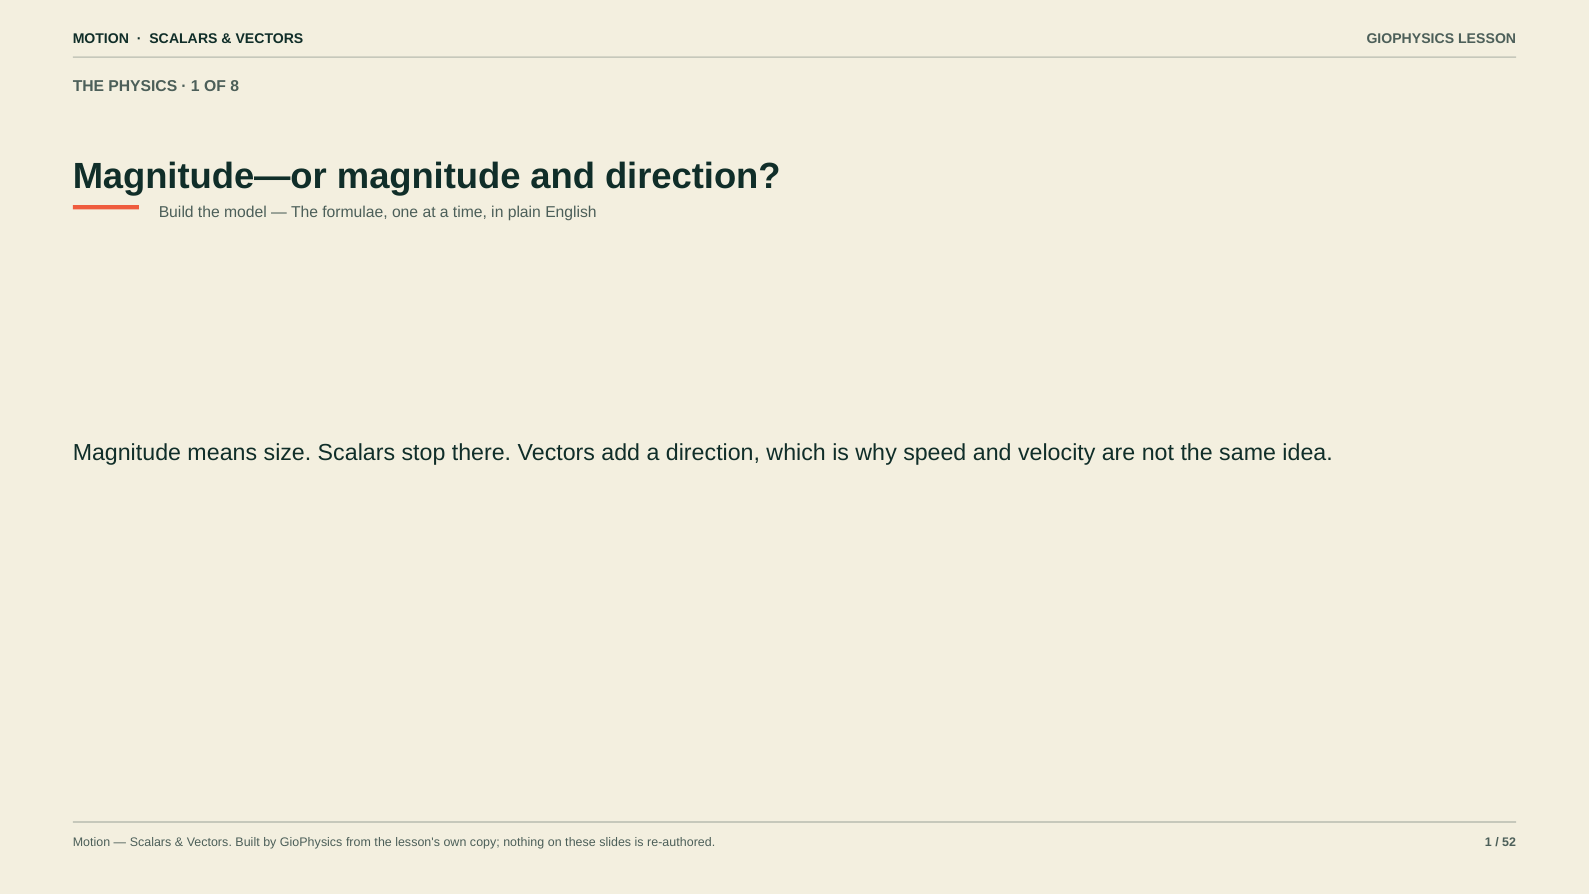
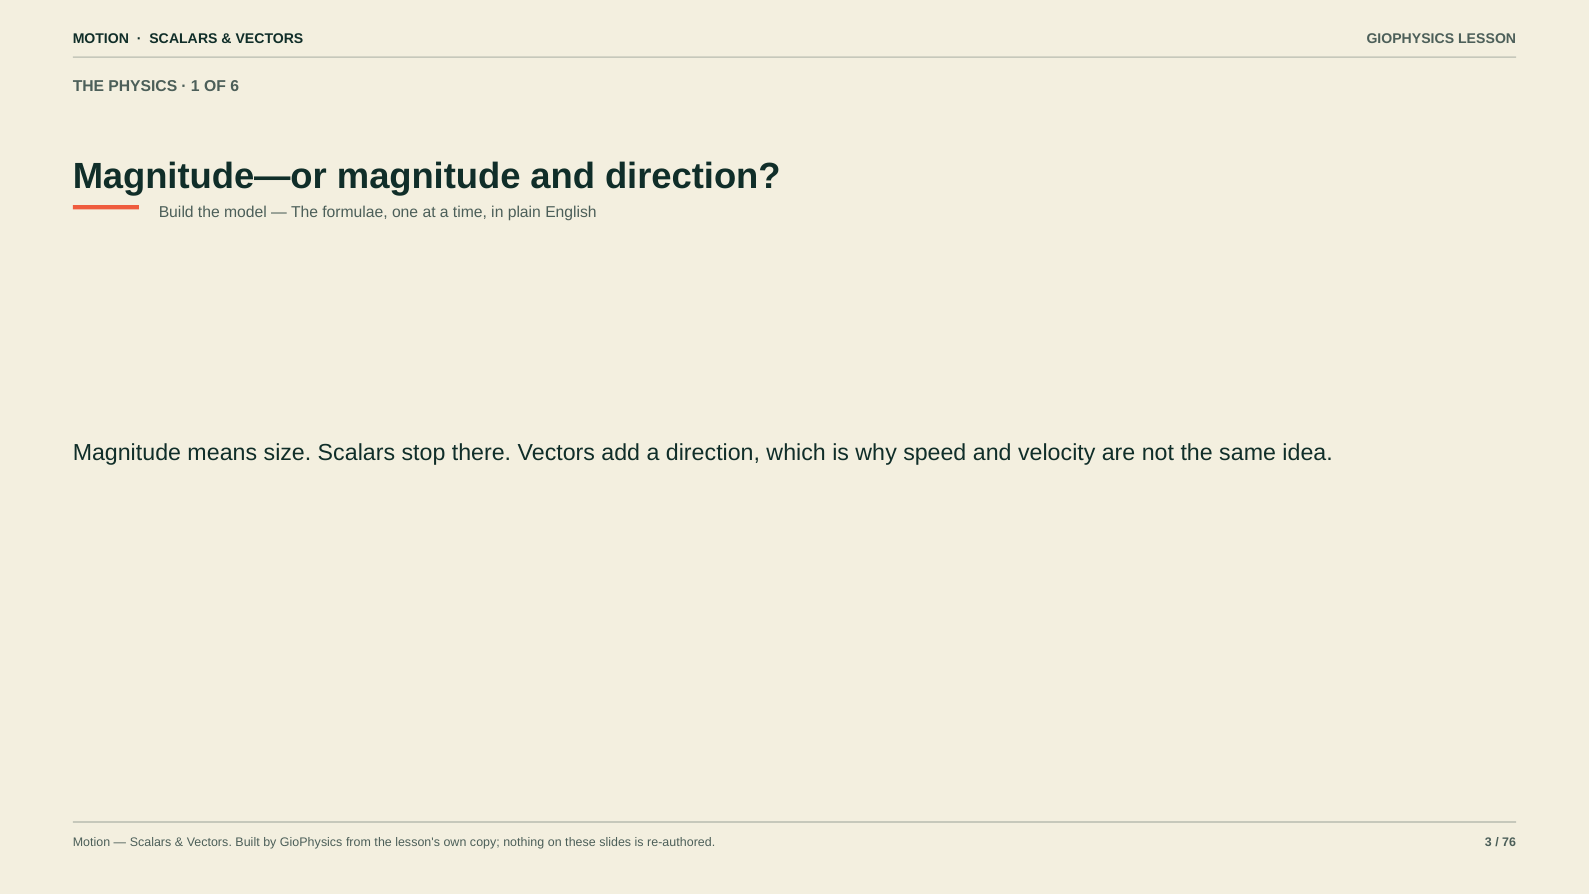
8: 8 -> 6
re-authored 1: 1 -> 3
52: 52 -> 76
